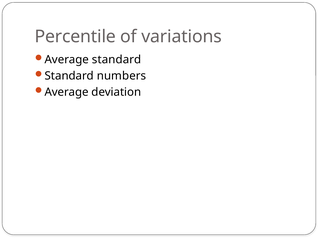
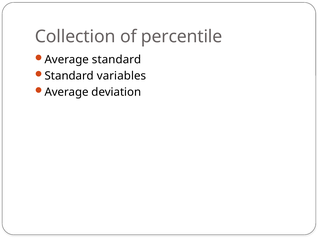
Percentile: Percentile -> Collection
variations: variations -> percentile
numbers: numbers -> variables
